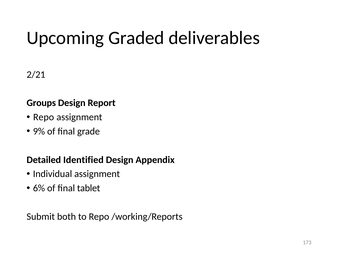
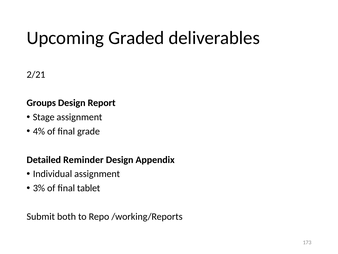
Repo at (44, 117): Repo -> Stage
9%: 9% -> 4%
Identified: Identified -> Reminder
6%: 6% -> 3%
